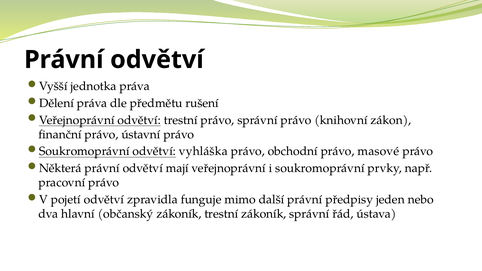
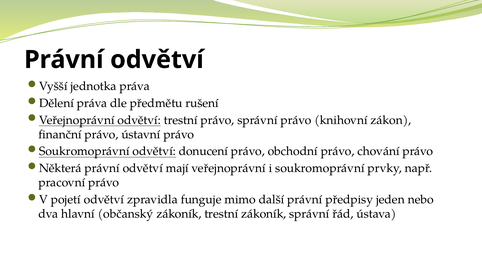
vyhláška: vyhláška -> donucení
masové: masové -> chování
